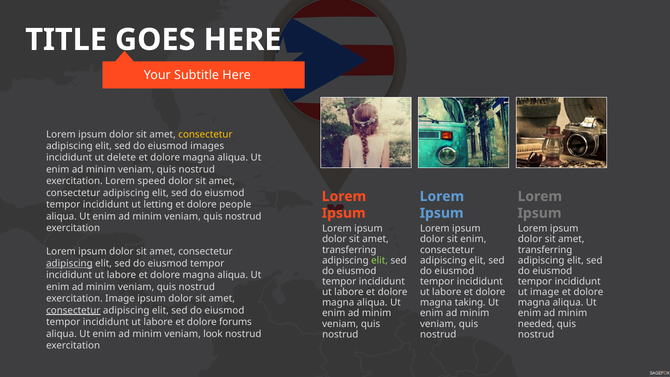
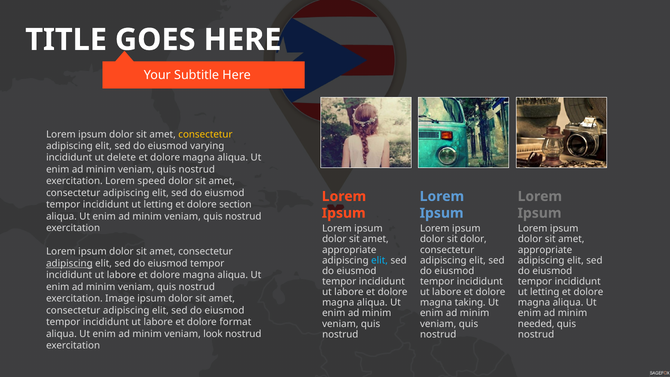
images: images -> varying
people: people -> section
sit enim: enim -> dolor
transferring at (349, 250): transferring -> appropriate
transferring at (545, 250): transferring -> appropriate
elit at (380, 260) colour: light green -> light blue
image at (545, 292): image -> letting
consectetur at (73, 310) underline: present -> none
forums: forums -> format
